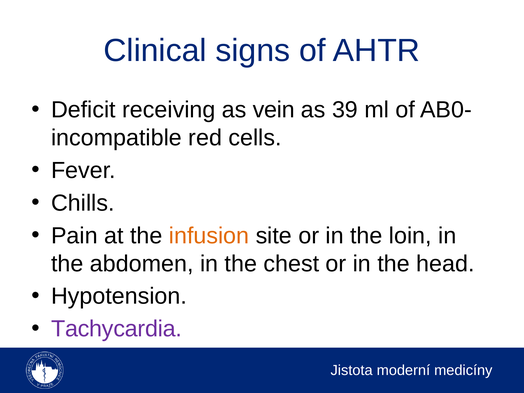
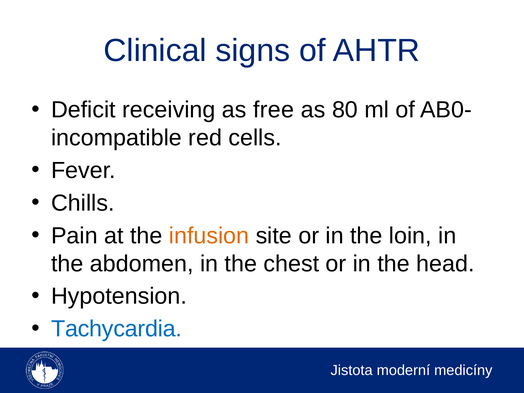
vein: vein -> free
39: 39 -> 80
Tachycardia colour: purple -> blue
